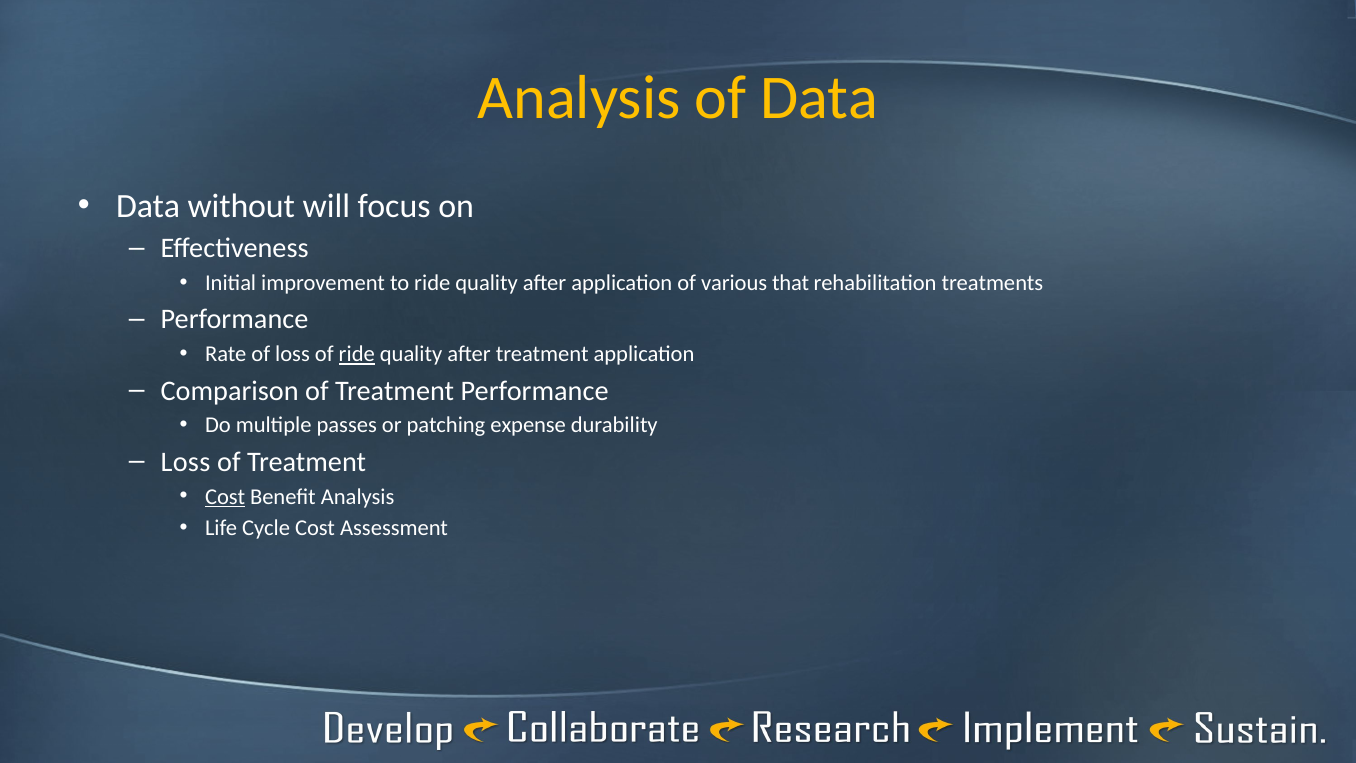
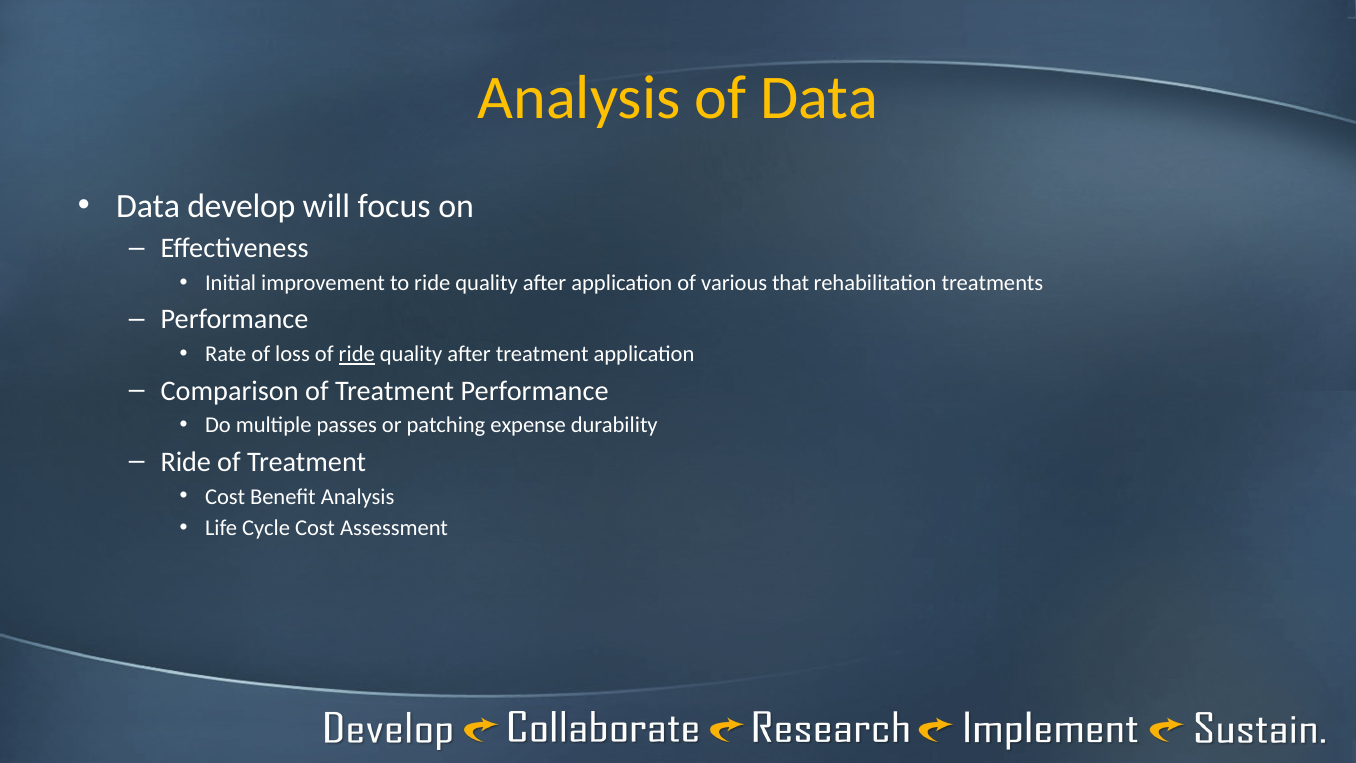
without: without -> develop
Loss at (186, 462): Loss -> Ride
Cost at (225, 497) underline: present -> none
